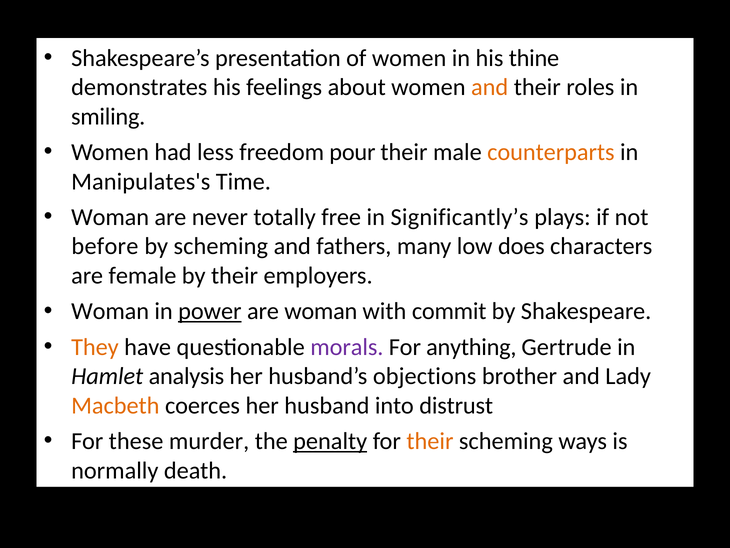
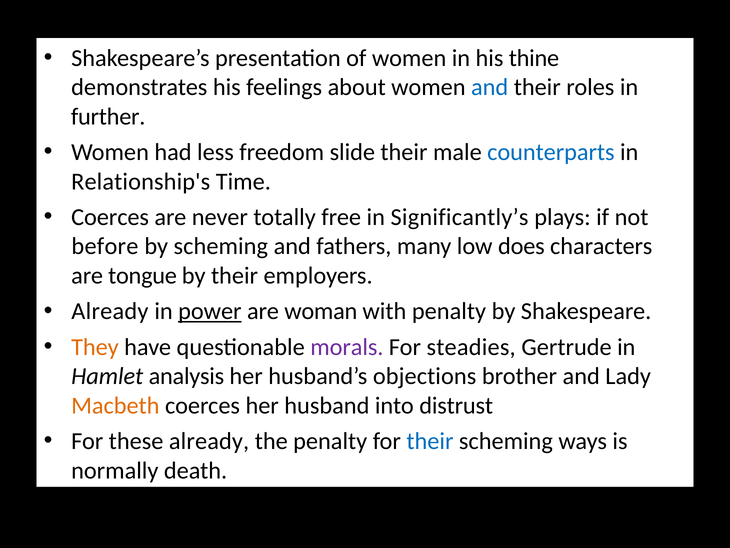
and at (490, 87) colour: orange -> blue
smiling: smiling -> further
pour: pour -> slide
counterparts colour: orange -> blue
Manipulates's: Manipulates's -> Relationship's
Woman at (110, 217): Woman -> Coerces
female: female -> tongue
Woman at (110, 311): Woman -> Already
with commit: commit -> penalty
anything: anything -> steadies
these murder: murder -> already
penalty at (330, 441) underline: present -> none
their at (430, 441) colour: orange -> blue
